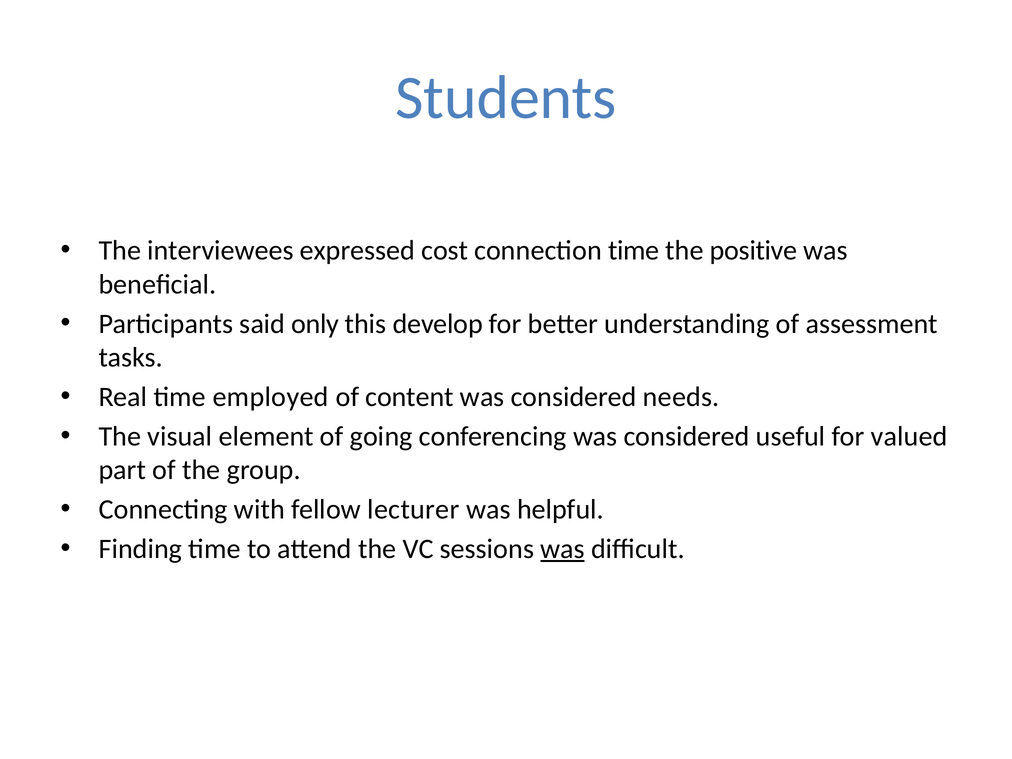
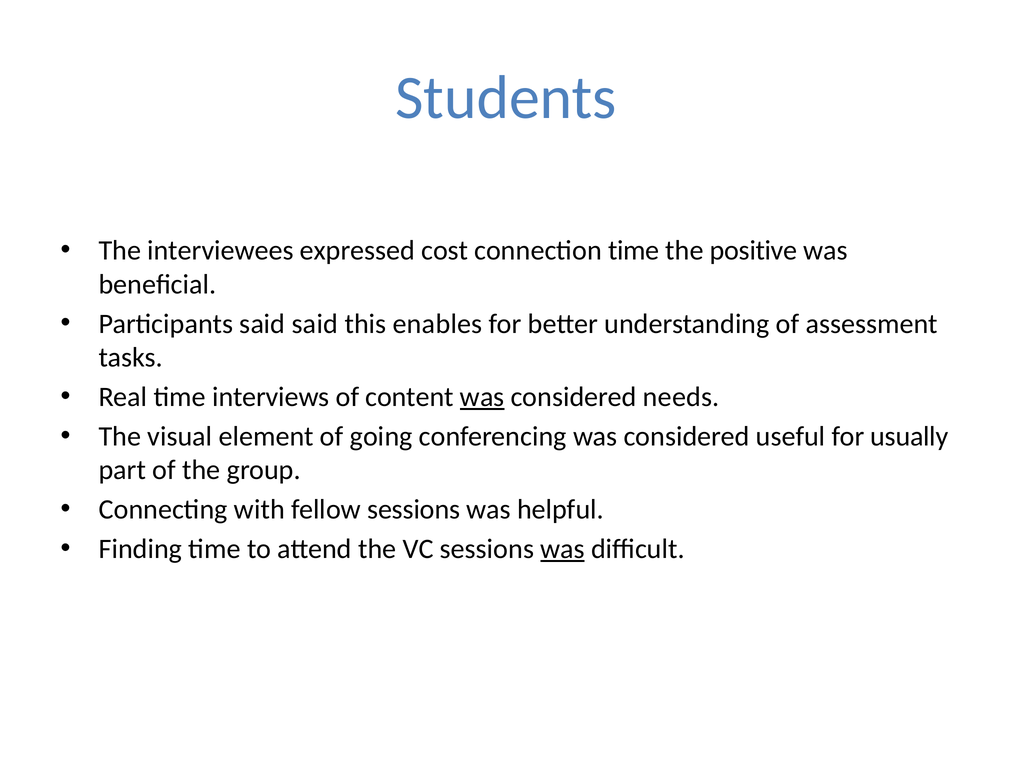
said only: only -> said
develop: develop -> enables
employed: employed -> interviews
was at (482, 397) underline: none -> present
valued: valued -> usually
fellow lecturer: lecturer -> sessions
